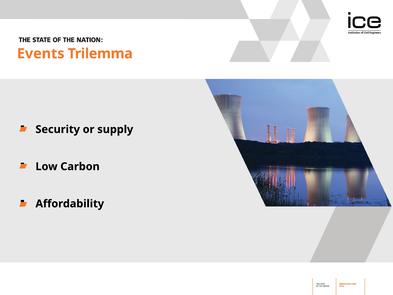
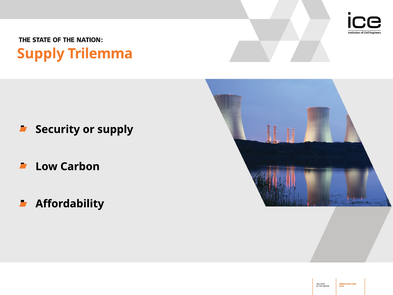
Events at (41, 54): Events -> Supply
